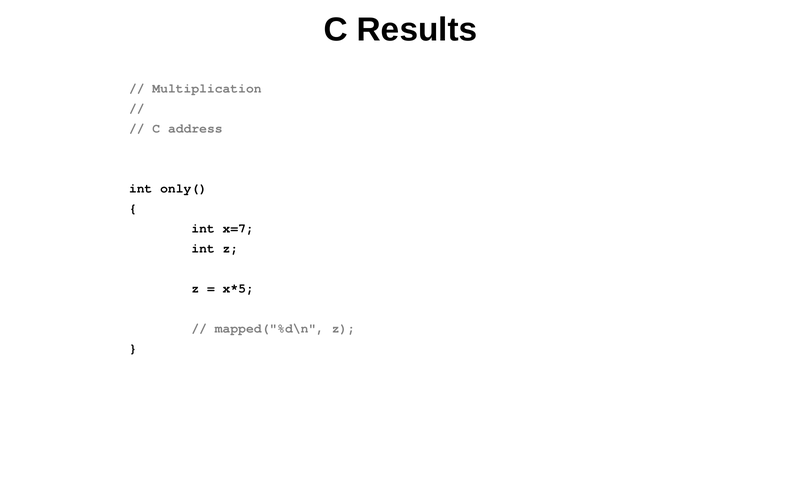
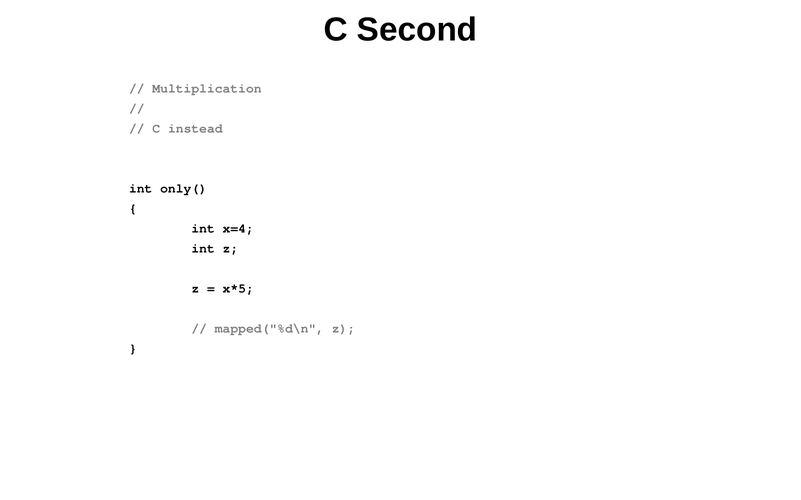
Results: Results -> Second
address: address -> instead
x=7: x=7 -> x=4
